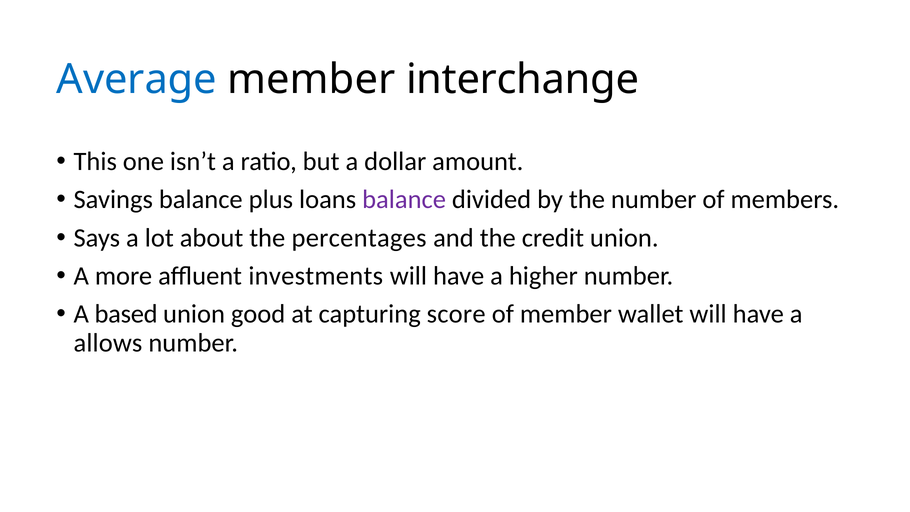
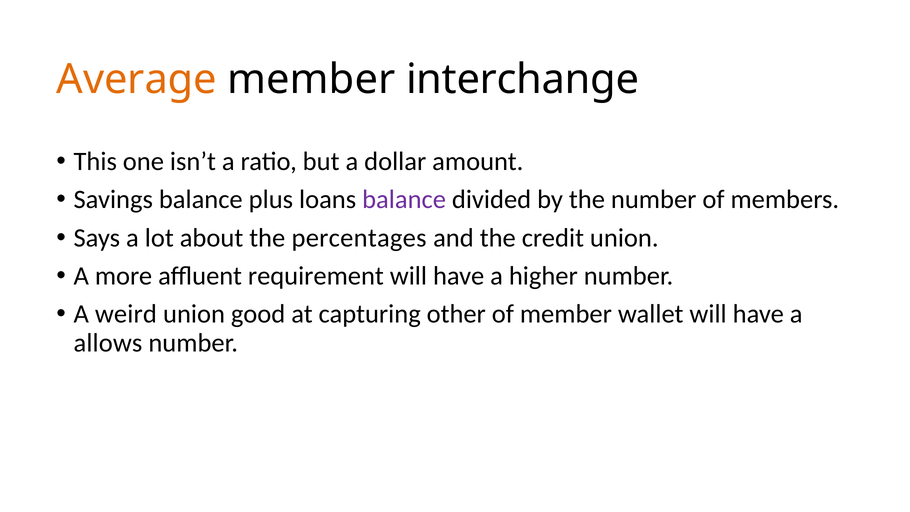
Average colour: blue -> orange
investments: investments -> requirement
based: based -> weird
score: score -> other
